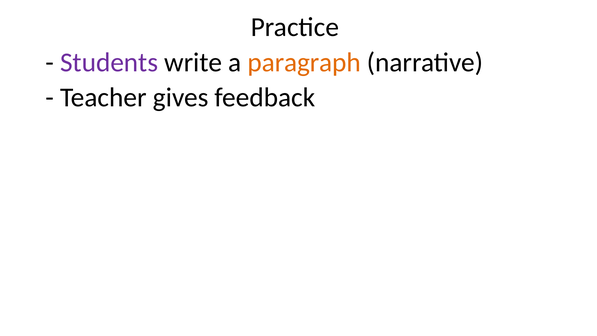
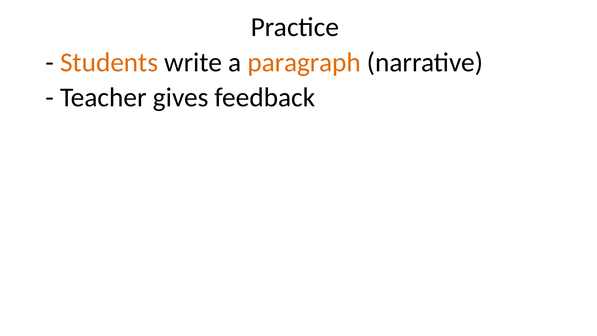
Students colour: purple -> orange
